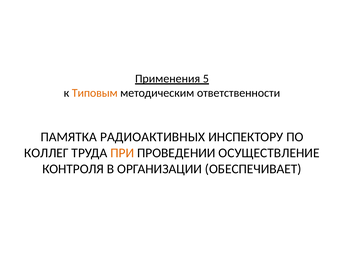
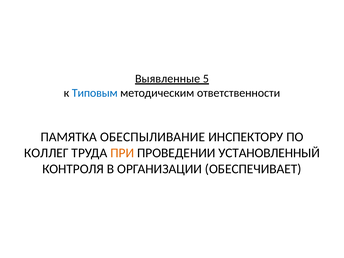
Применения: Применения -> Выявленные
Типовым colour: orange -> blue
РАДИОАКТИВНЫХ: РАДИОАКТИВНЫХ -> ОБЕСПЫЛИВАНИЕ
ОСУЩЕСТВЛЕНИЕ: ОСУЩЕСТВЛЕНИЕ -> УСТАНОВЛЕННЫЙ
